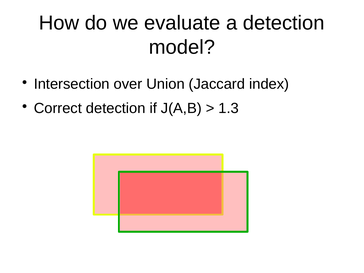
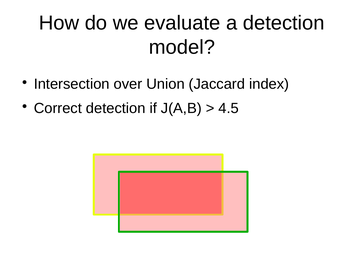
1.3: 1.3 -> 4.5
